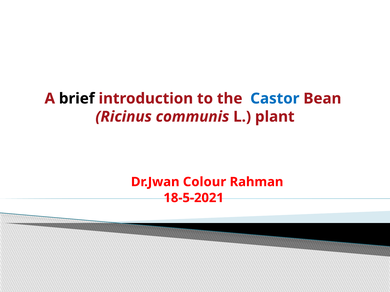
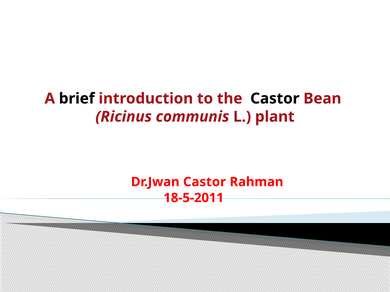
Castor at (275, 99) colour: blue -> black
Dr.Jwan Colour: Colour -> Castor
18-5-2021: 18-5-2021 -> 18-5-2011
